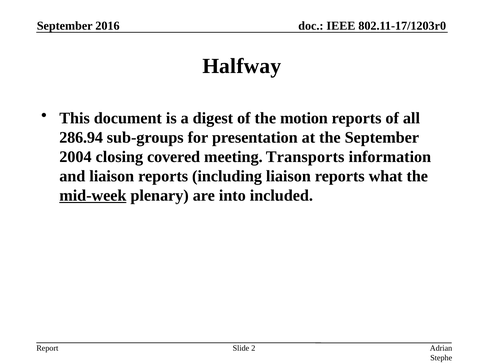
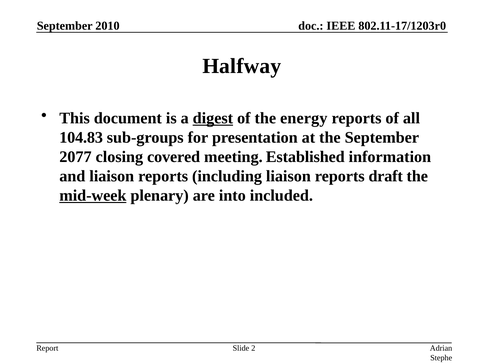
2016: 2016 -> 2010
digest underline: none -> present
motion: motion -> energy
286.94: 286.94 -> 104.83
2004: 2004 -> 2077
Transports: Transports -> Established
what: what -> draft
